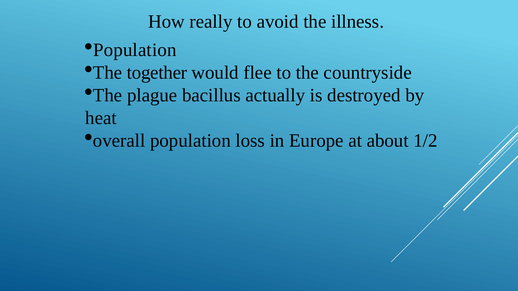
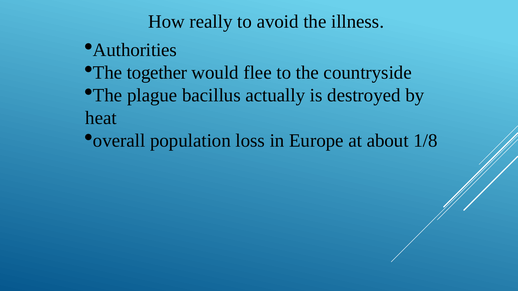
Population at (135, 50): Population -> Authorities
1/2: 1/2 -> 1/8
